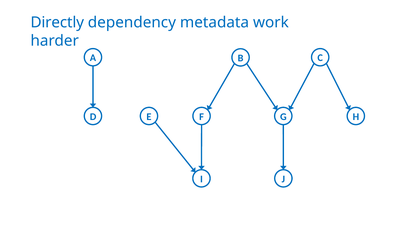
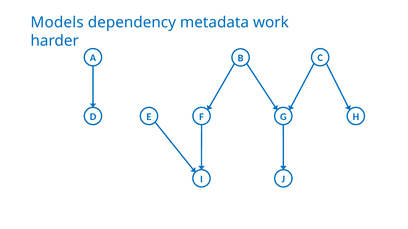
Directly: Directly -> Models
